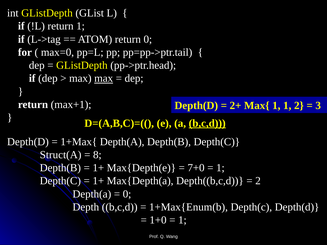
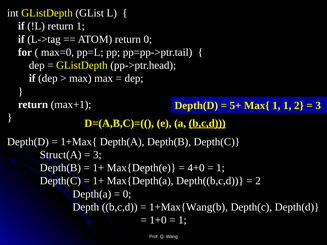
max at (104, 78) underline: present -> none
2+: 2+ -> 5+
8 at (97, 155): 8 -> 3
7+0: 7+0 -> 4+0
1+Max{Enum(b: 1+Max{Enum(b -> 1+Max{Wang(b
